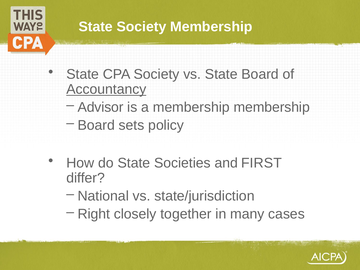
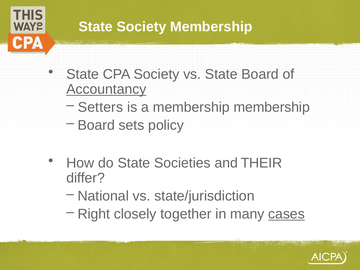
Advisor: Advisor -> Setters
FIRST: FIRST -> THEIR
cases underline: none -> present
